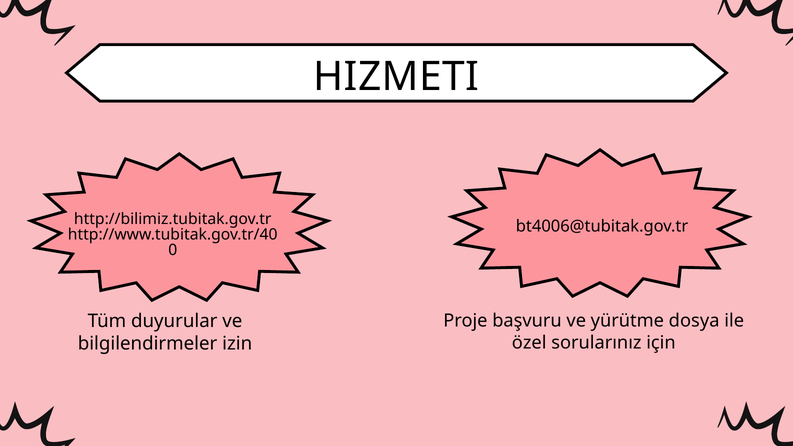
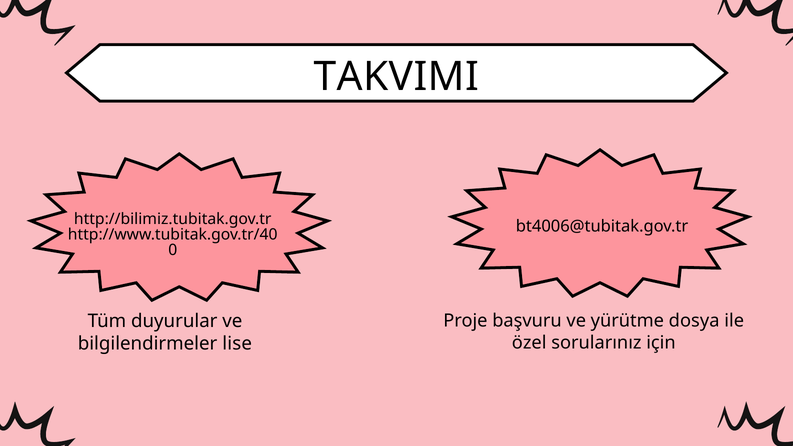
HIZMETI: HIZMETI -> TAKVIMI
izin: izin -> lise
